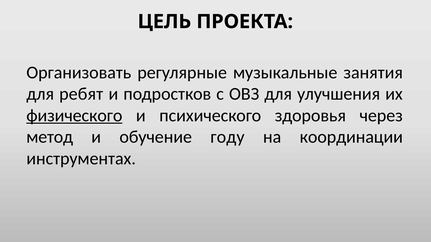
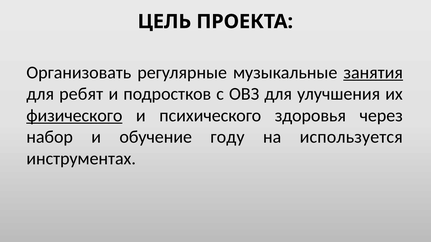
занятия underline: none -> present
метод: метод -> набор
координации: координации -> используется
